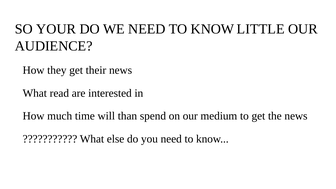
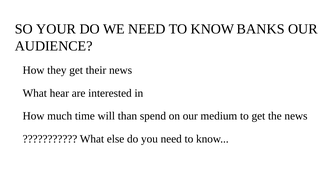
LITTLE: LITTLE -> BANKS
read: read -> hear
